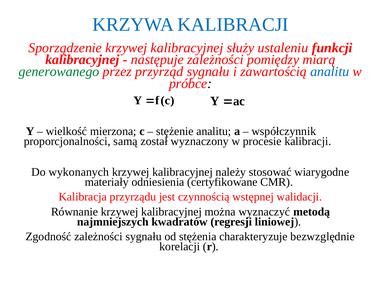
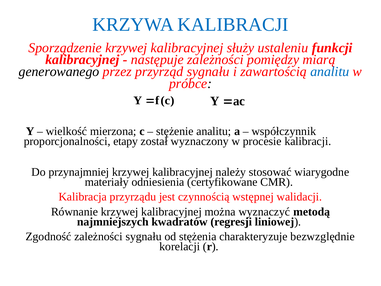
generowanego colour: green -> black
samą: samą -> etapy
wykonanych: wykonanych -> przynajmniej
